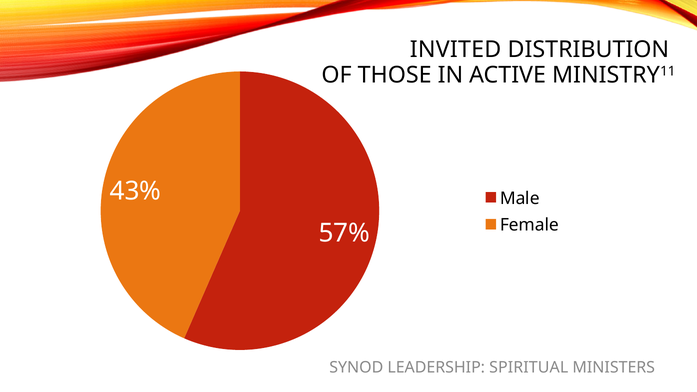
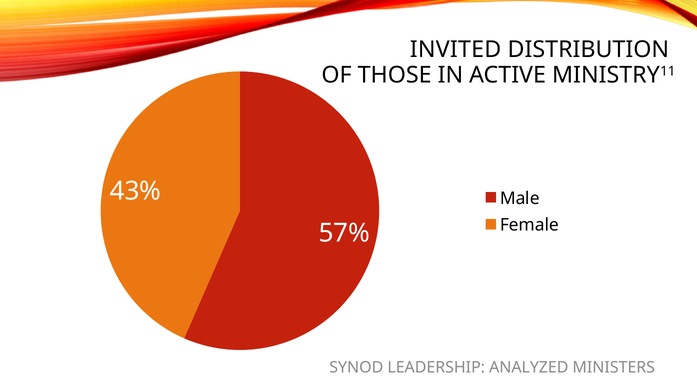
SPIRITUAL: SPIRITUAL -> ANALYZED
